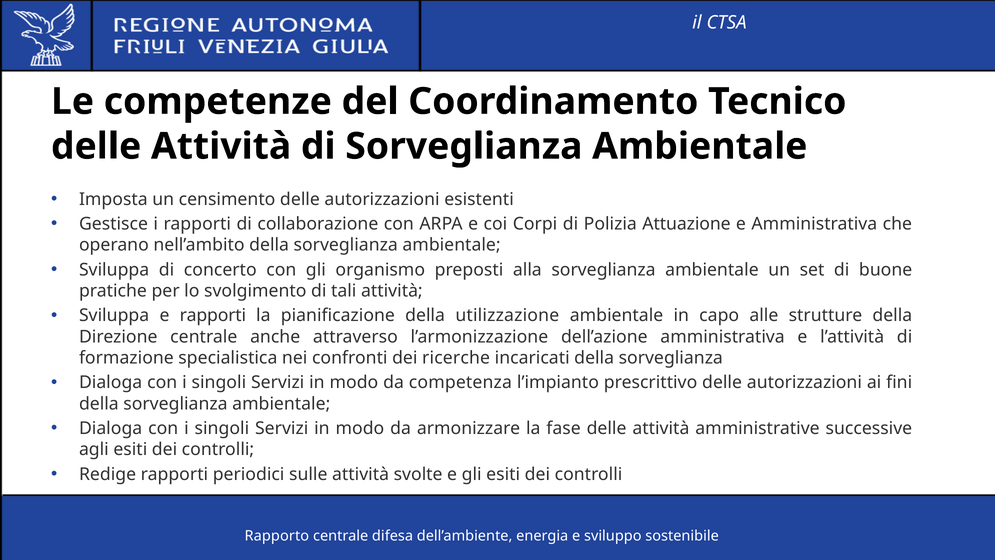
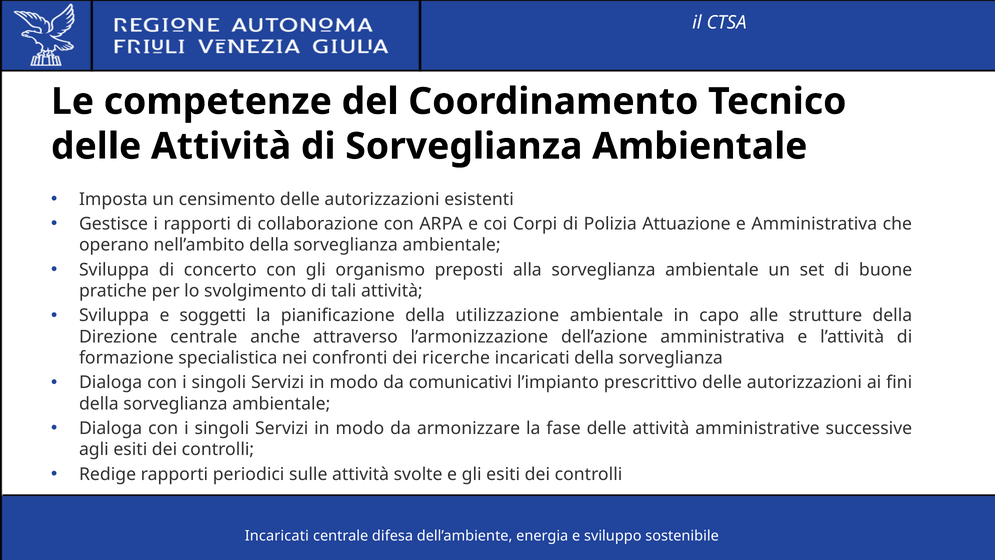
e rapporti: rapporti -> soggetti
competenza: competenza -> comunicativi
Rapporto at (277, 536): Rapporto -> Incaricati
